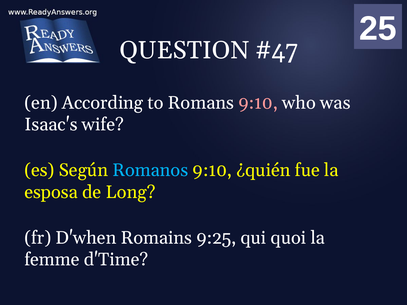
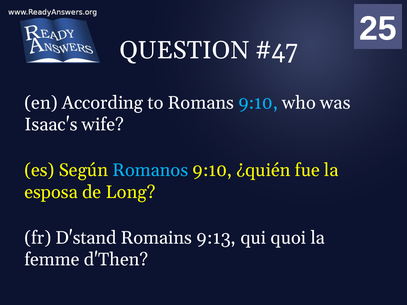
9:10 at (258, 103) colour: pink -> light blue
D'when: D'when -> D'stand
9:25: 9:25 -> 9:13
d'Time: d'Time -> d'Then
